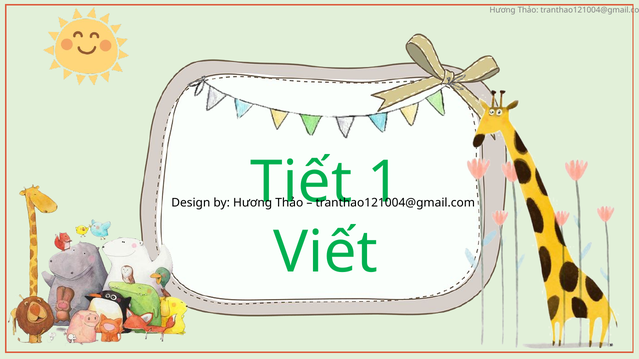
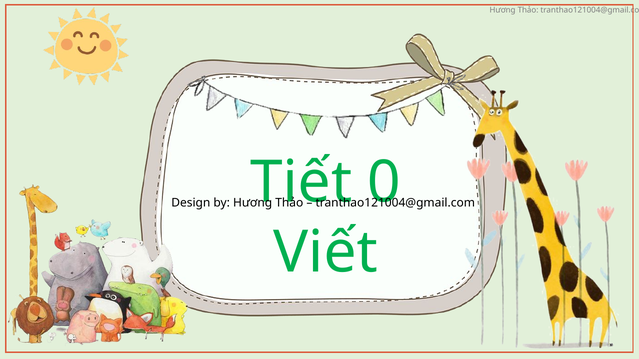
1: 1 -> 0
